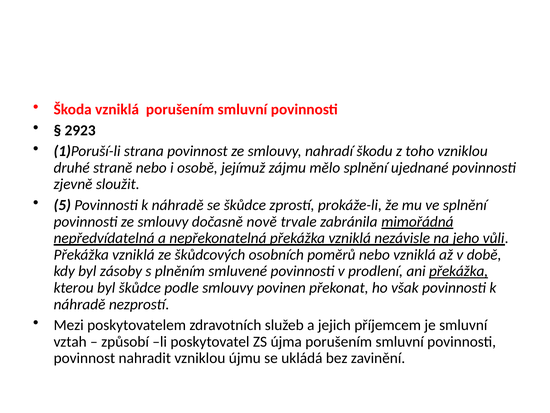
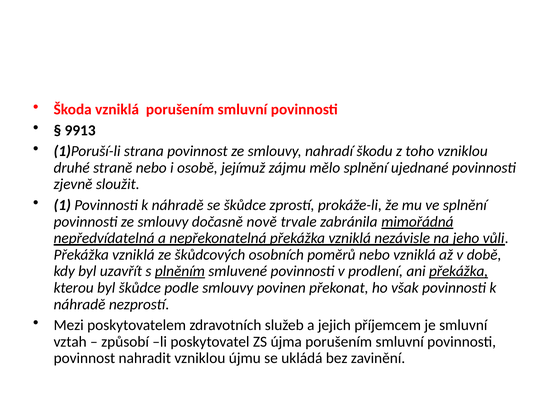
2923: 2923 -> 9913
5: 5 -> 1
zásoby: zásoby -> uzavřít
plněním underline: none -> present
